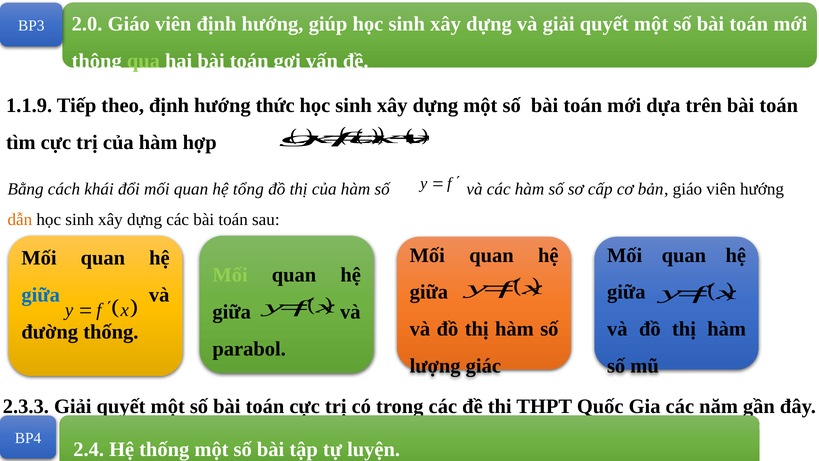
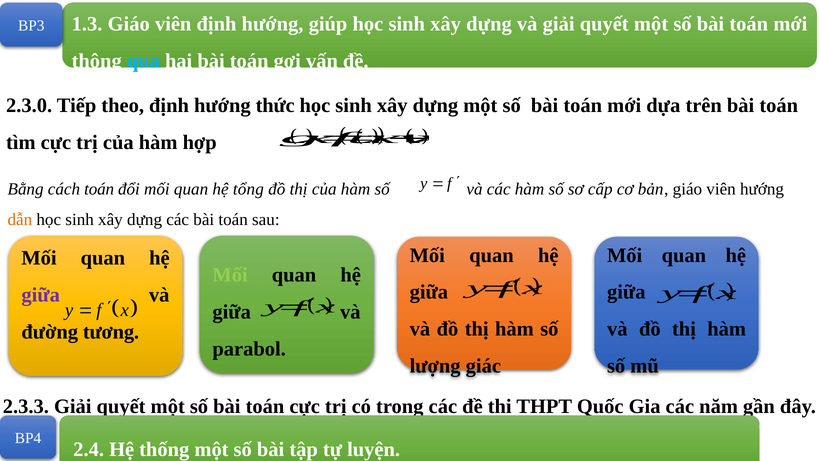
2.0: 2.0 -> 1.3
qua colour: light green -> light blue
1.1.9: 1.1.9 -> 2.3.0
cách khái: khái -> toán
giữa at (41, 295) colour: blue -> purple
đường thống: thống -> tương
